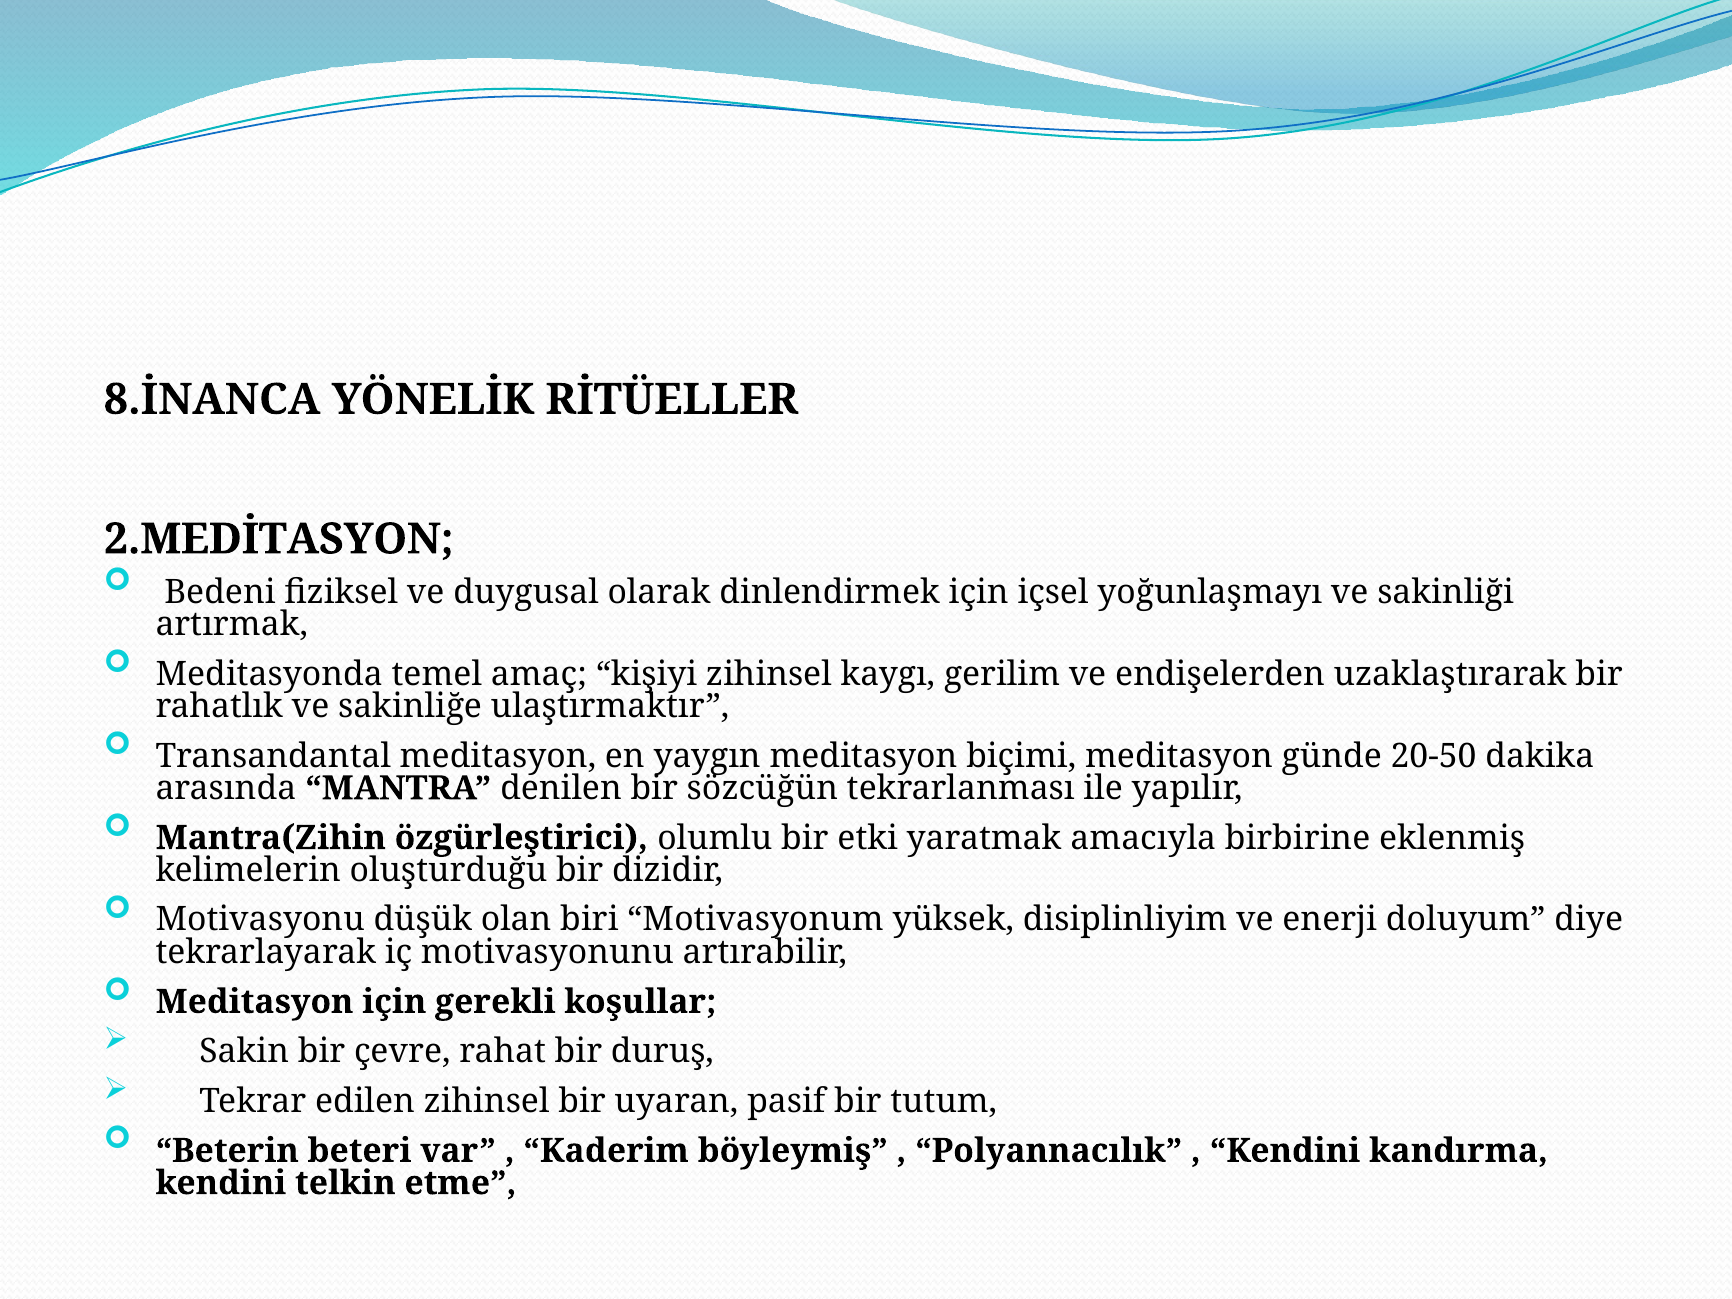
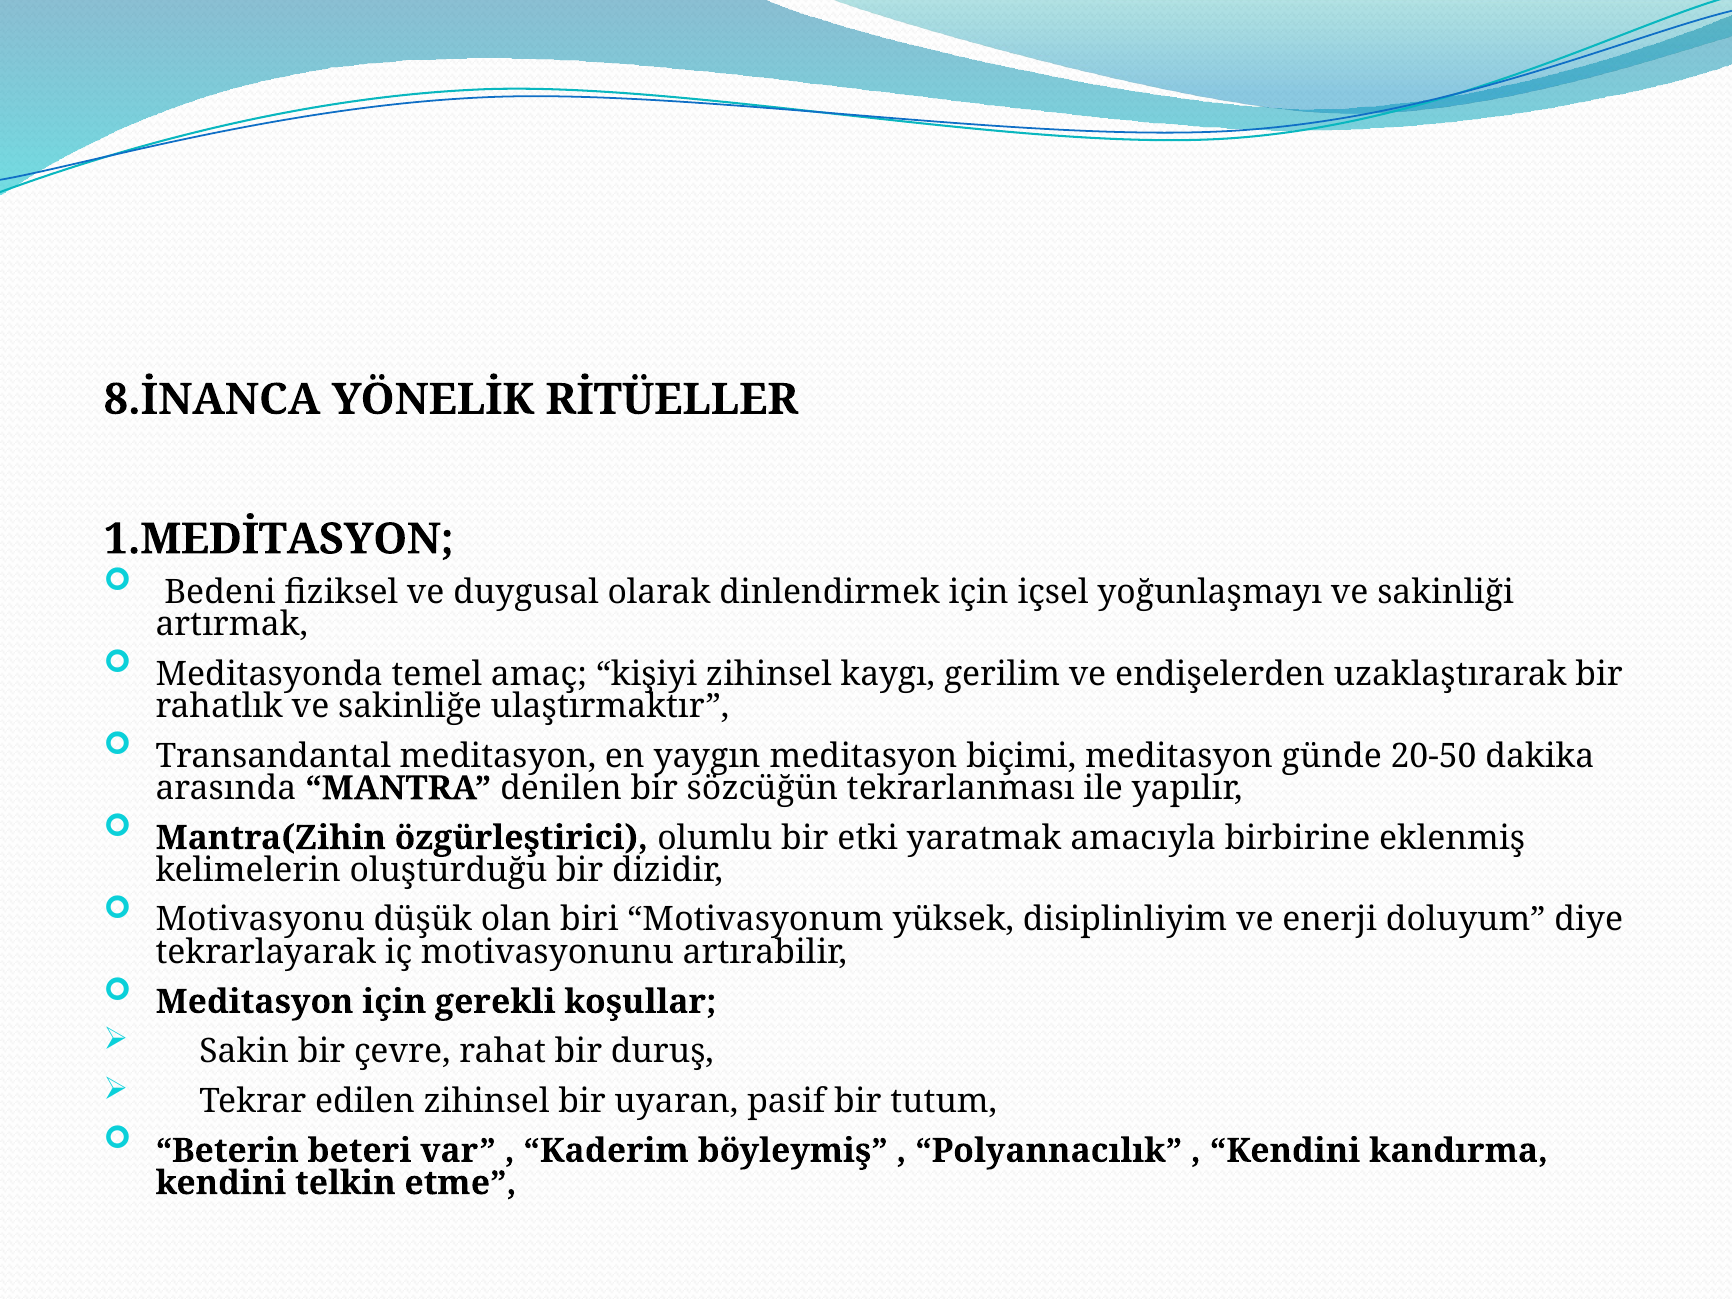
2.MEDİTASYON: 2.MEDİTASYON -> 1.MEDİTASYON
